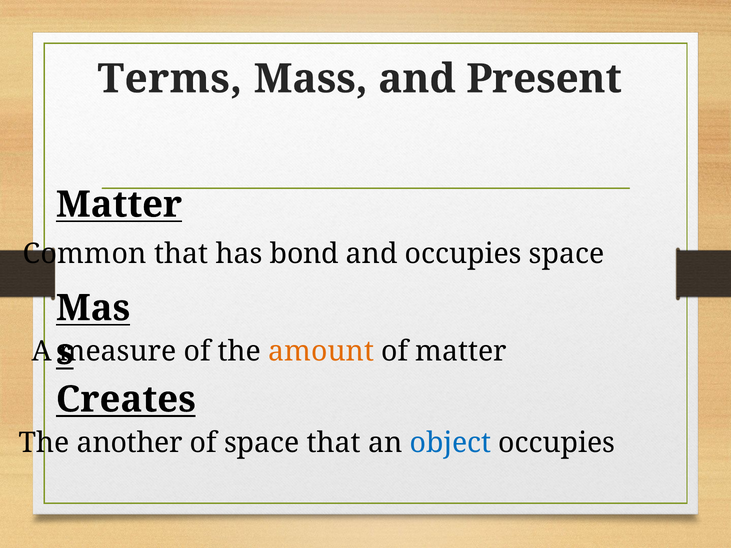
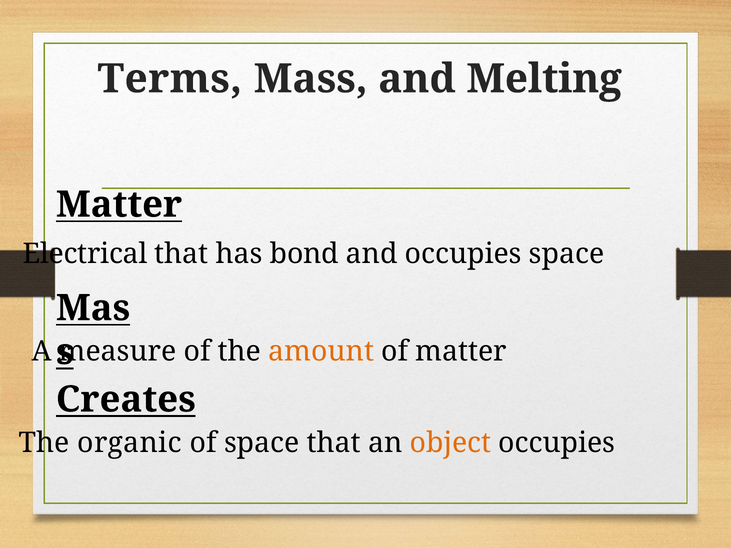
Present: Present -> Melting
Common: Common -> Electrical
another: another -> organic
object colour: blue -> orange
